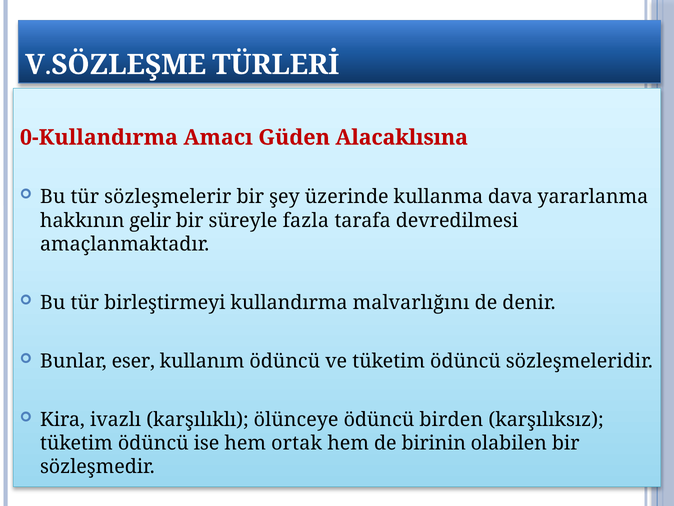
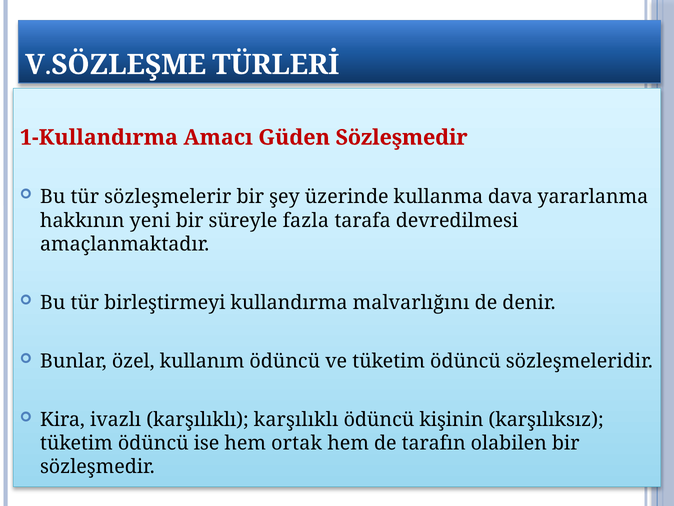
0-Kullandırma: 0-Kullandırma -> 1-Kullandırma
Güden Alacaklısına: Alacaklısına -> Sözleşmedir
gelir: gelir -> yeni
eser: eser -> özel
karşılıklı ölünceye: ölünceye -> karşılıklı
birden: birden -> kişinin
birinin: birinin -> tarafın
